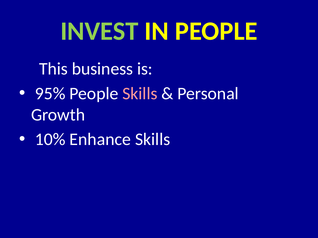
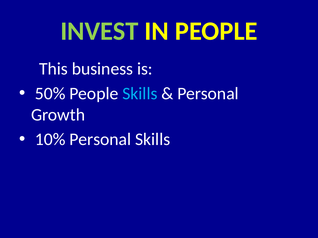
95%: 95% -> 50%
Skills at (140, 94) colour: pink -> light blue
10% Enhance: Enhance -> Personal
